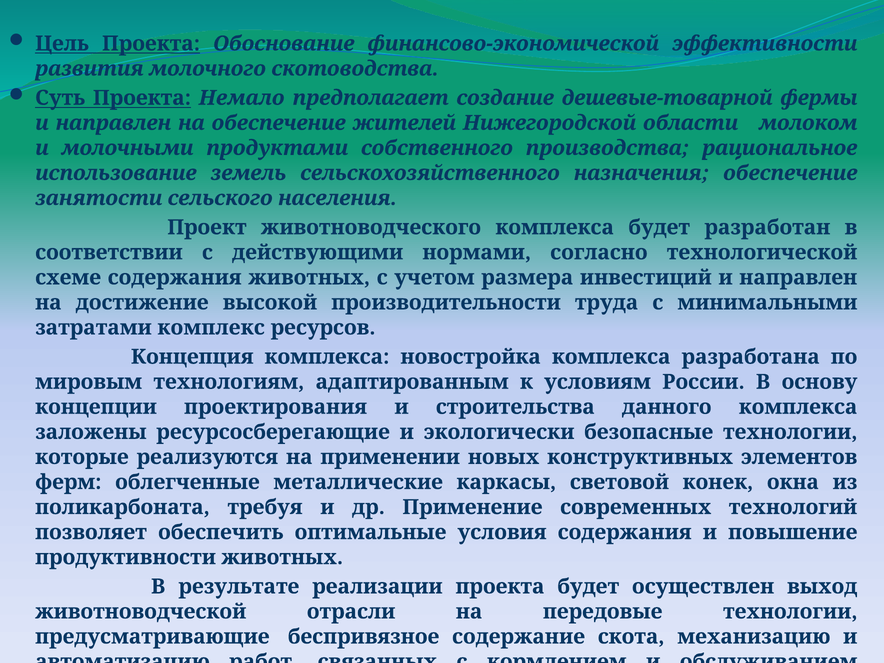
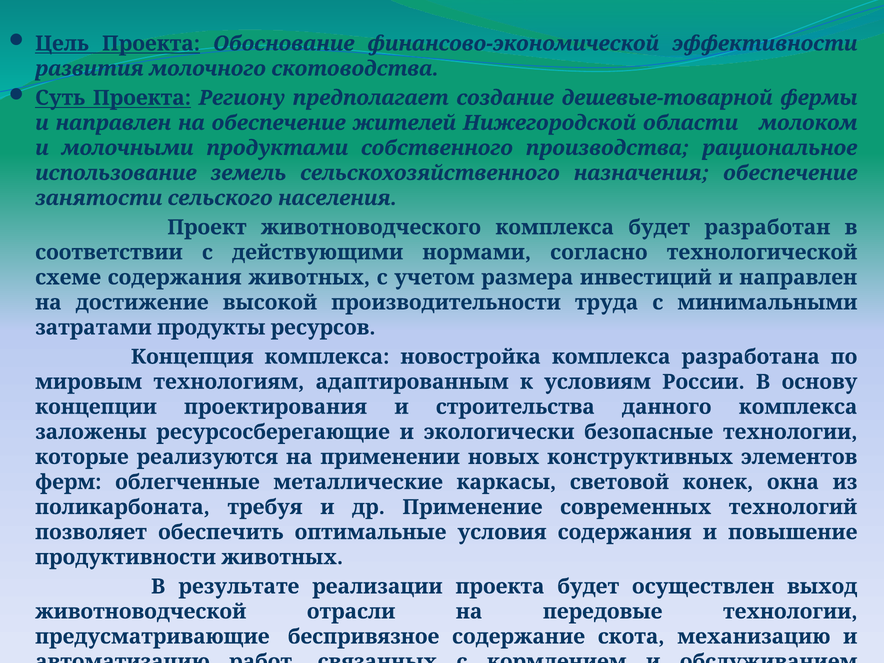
Немало: Немало -> Региону
комплекс: комплекс -> продукты
